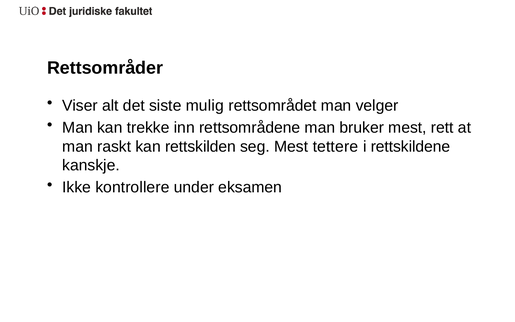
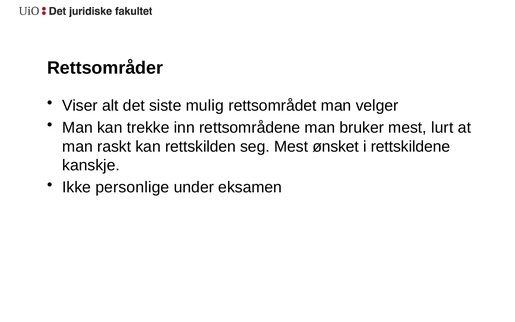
rett: rett -> lurt
tettere: tettere -> ønsket
kontrollere: kontrollere -> personlige
